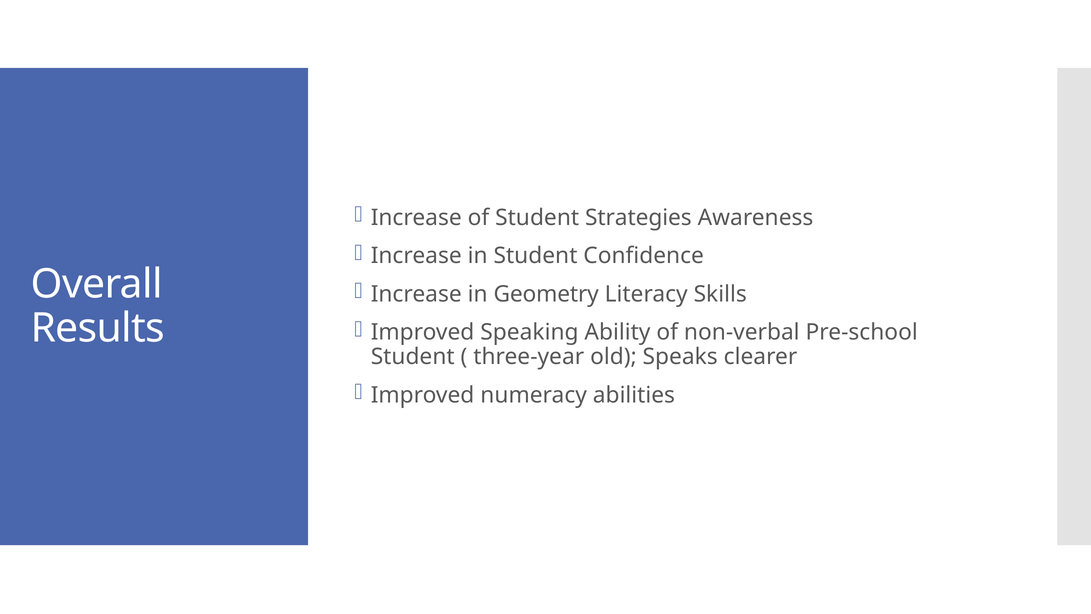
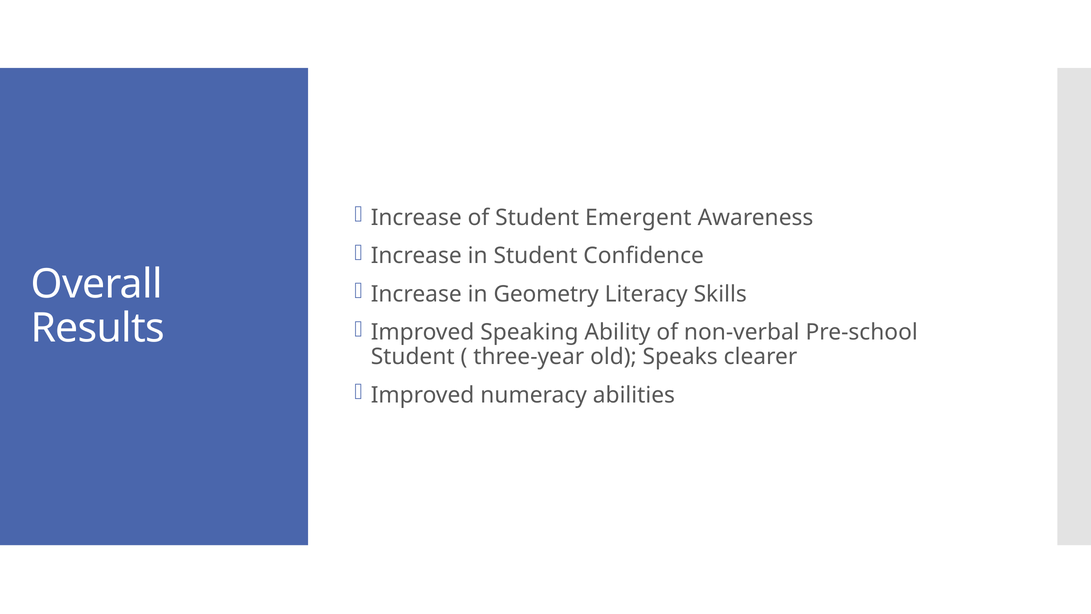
Strategies: Strategies -> Emergent
